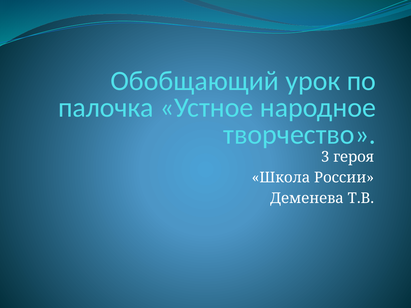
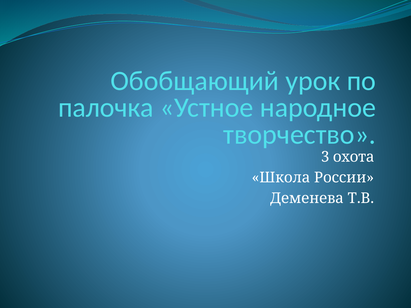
героя: героя -> охота
